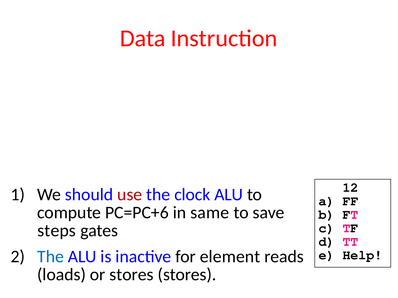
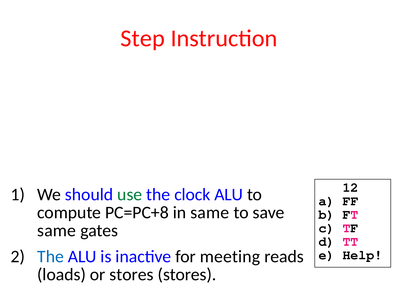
Data: Data -> Step
use colour: red -> green
PC=PC+6: PC=PC+6 -> PC=PC+8
steps at (57, 231): steps -> same
element: element -> meeting
